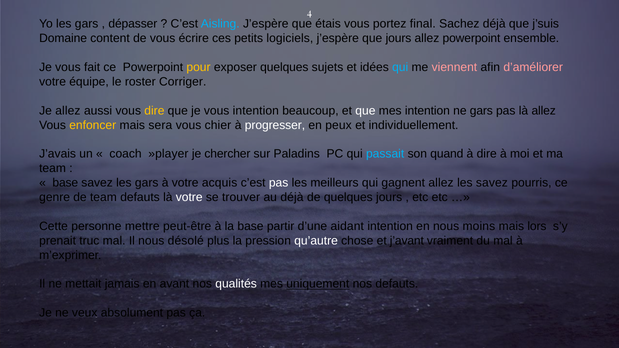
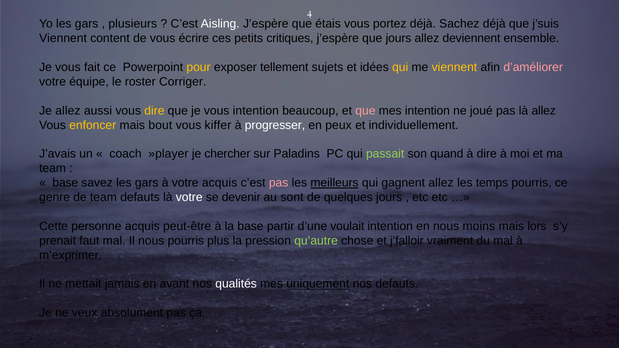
dépasser: dépasser -> plusieurs
Aisling colour: light blue -> white
portez final: final -> déjà
Domaine at (63, 38): Domaine -> Viennent
logiciels: logiciels -> critiques
allez powerpoint: powerpoint -> deviennent
exposer quelques: quelques -> tellement
qui at (400, 67) colour: light blue -> yellow
viennent at (454, 67) colour: pink -> yellow
que at (365, 111) colour: white -> pink
ne gars: gars -> joué
sera: sera -> bout
chier: chier -> kiffer
passait colour: light blue -> light green
pas at (279, 183) colour: white -> pink
meilleurs underline: none -> present
les savez: savez -> temps
trouver: trouver -> devenir
au déjà: déjà -> sont
personne mettre: mettre -> acquis
aidant: aidant -> voulait
truc: truc -> faut
nous désolé: désolé -> pourris
qu’autre colour: white -> light green
j’avant: j’avant -> j’falloir
